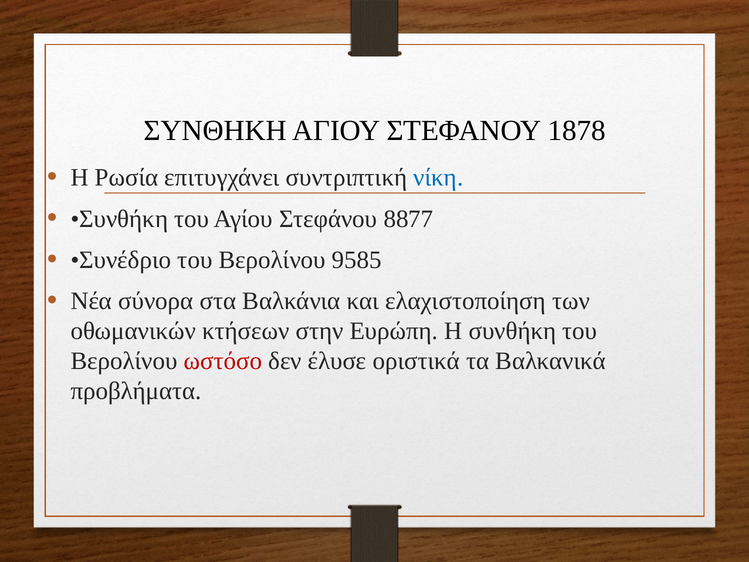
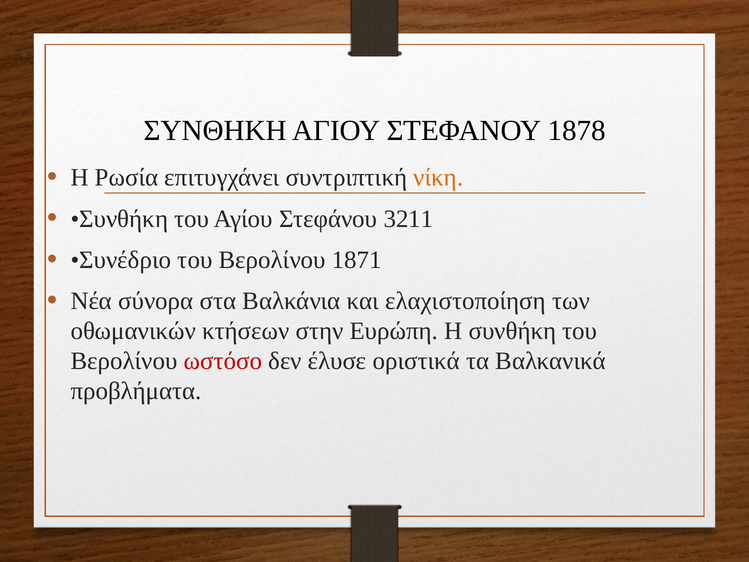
νίκη colour: blue -> orange
8877: 8877 -> 3211
9585: 9585 -> 1871
